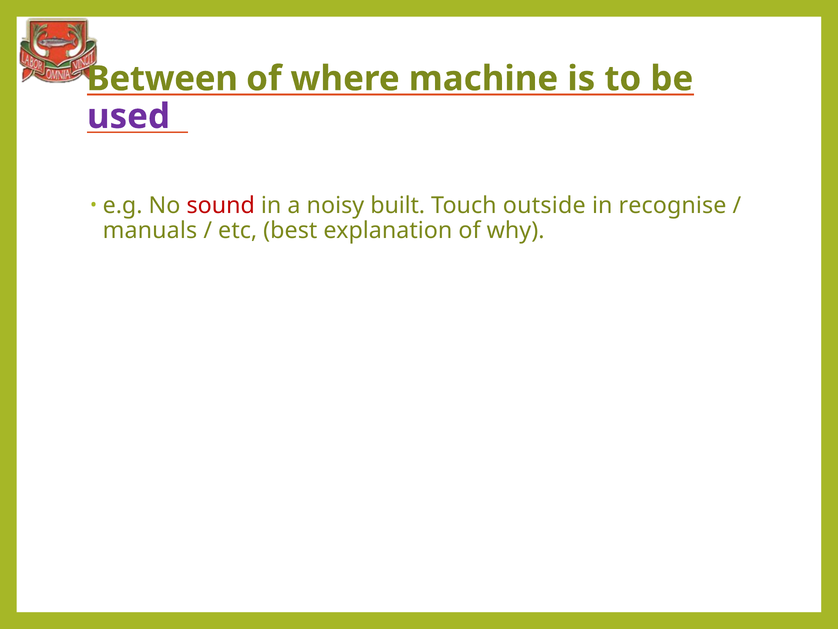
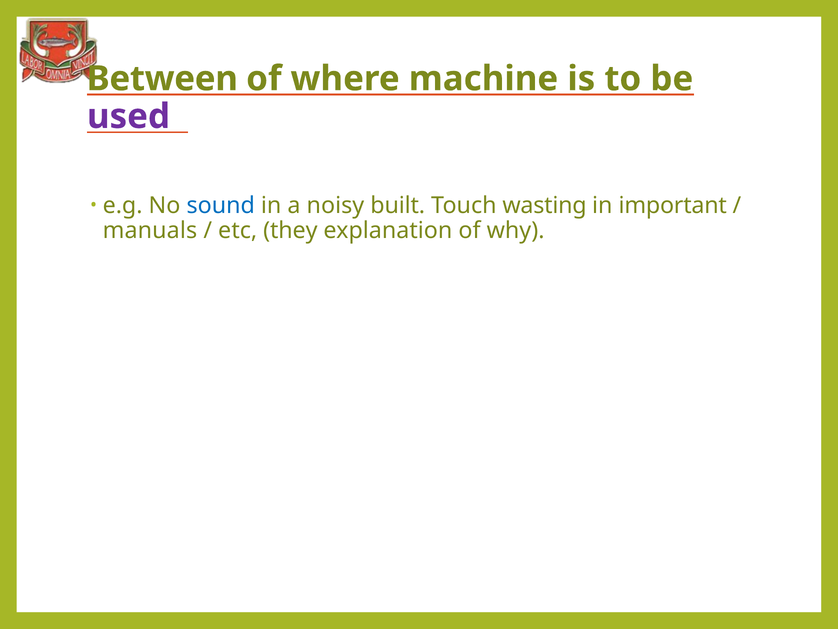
sound colour: red -> blue
outside: outside -> wasting
recognise: recognise -> important
best: best -> they
